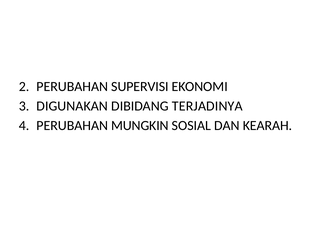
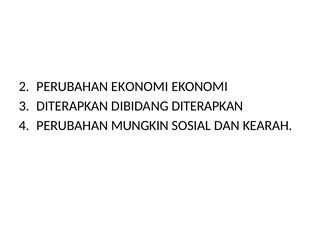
PERUBAHAN SUPERVISI: SUPERVISI -> EKONOMI
DIGUNAKAN at (72, 106): DIGUNAKAN -> DITERAPKAN
DIBIDANG TERJADINYA: TERJADINYA -> DITERAPKAN
